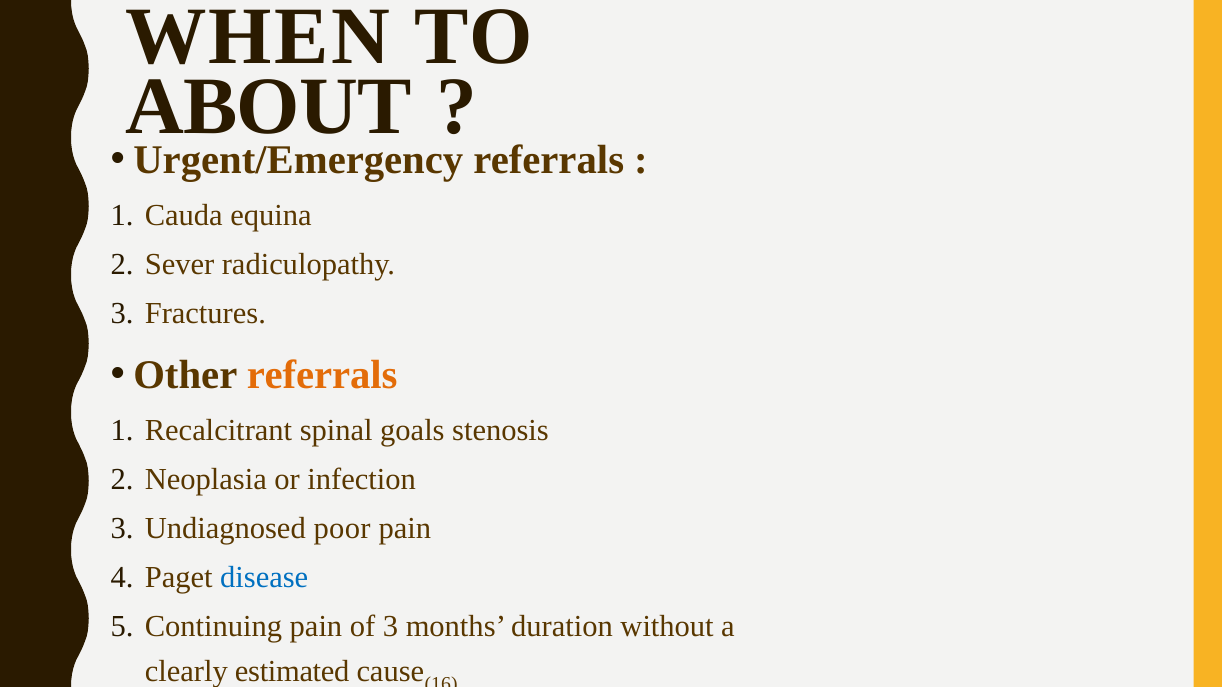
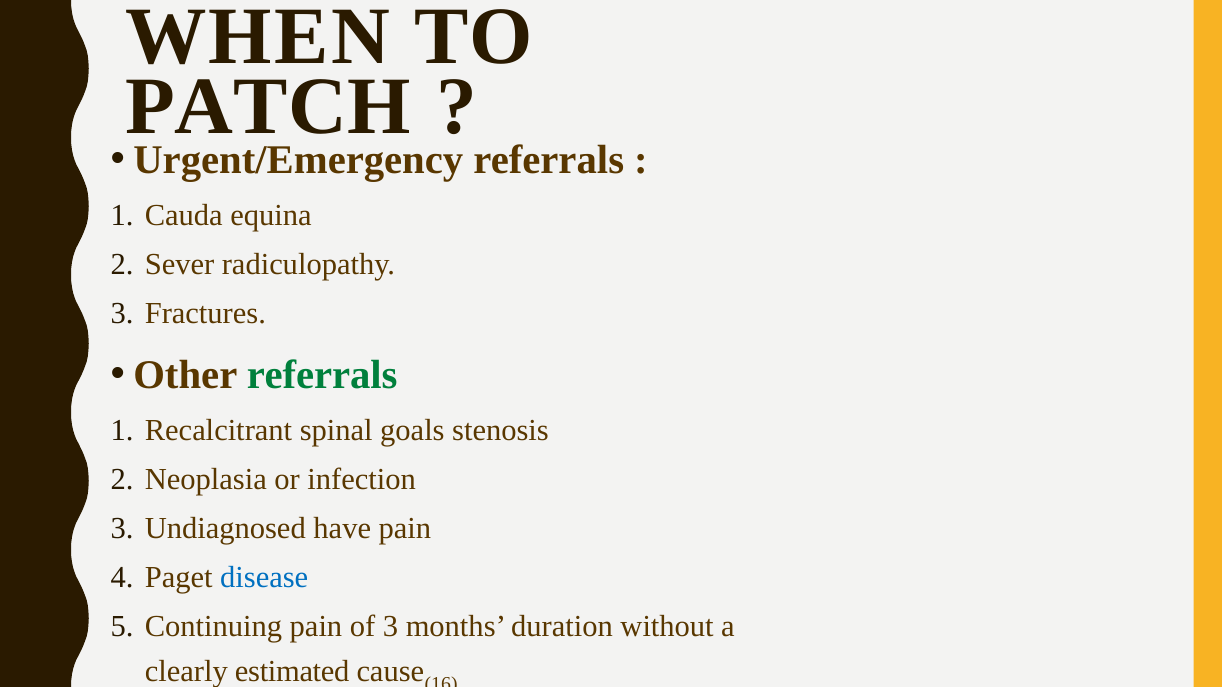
ABOUT: ABOUT -> PATCH
referrals at (322, 376) colour: orange -> green
poor: poor -> have
